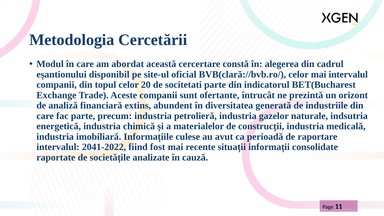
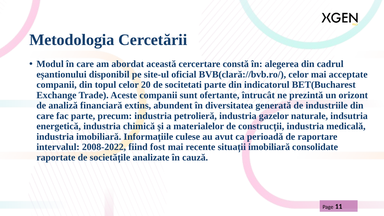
mai intervalul: intervalul -> acceptate
2041-2022: 2041-2022 -> 2008-2022
situații informații: informații -> imobiliară
